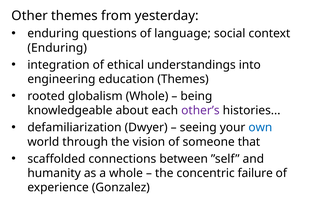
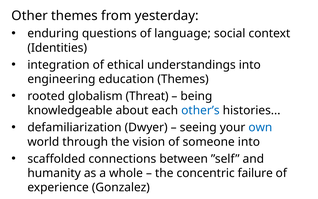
Enduring at (57, 48): Enduring -> Identities
globalism Whole: Whole -> Threat
other’s colour: purple -> blue
someone that: that -> into
